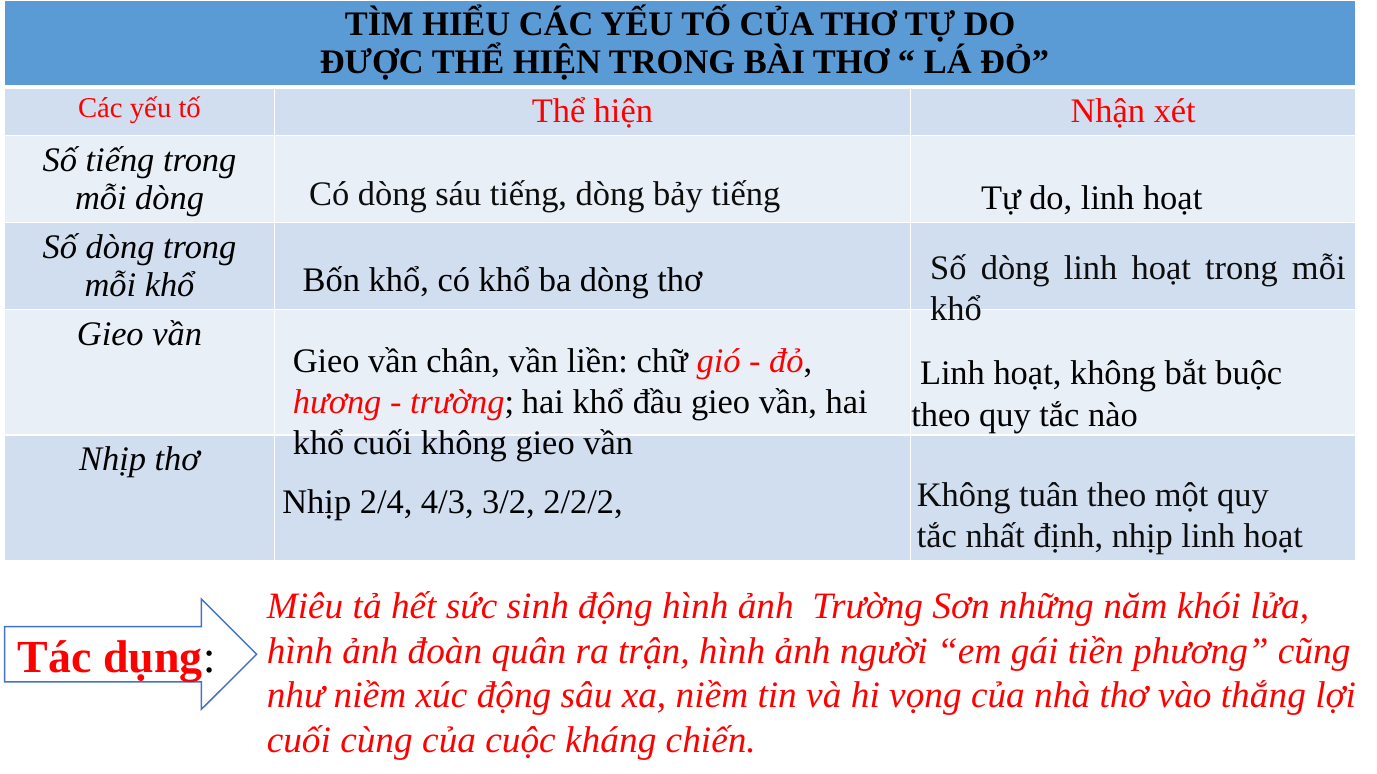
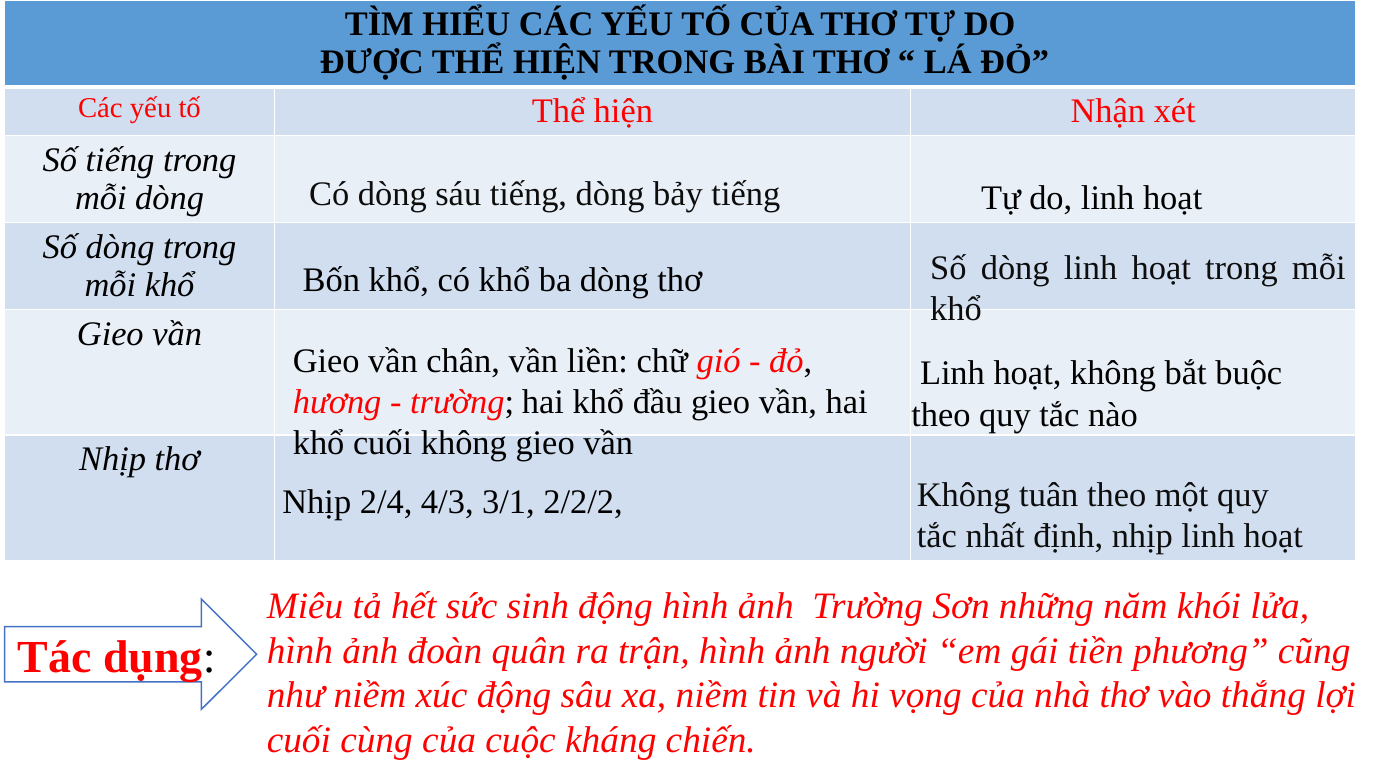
3/2: 3/2 -> 3/1
